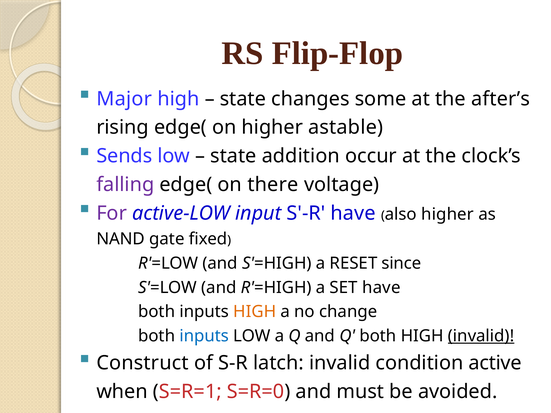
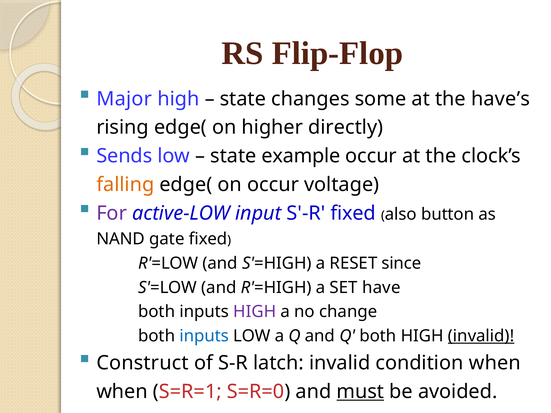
after’s: after’s -> have’s
astable: astable -> directly
addition: addition -> example
falling colour: purple -> orange
on there: there -> occur
S'-R have: have -> fixed
also higher: higher -> button
HIGH at (255, 312) colour: orange -> purple
condition active: active -> when
must underline: none -> present
